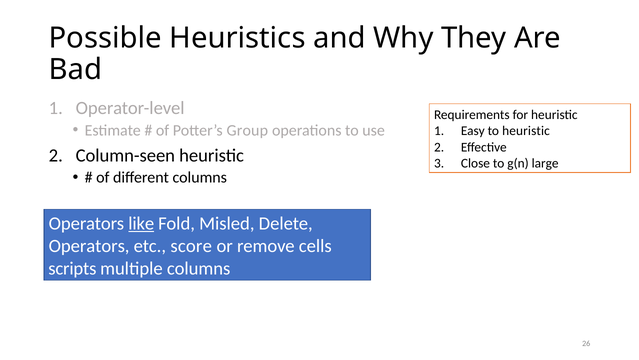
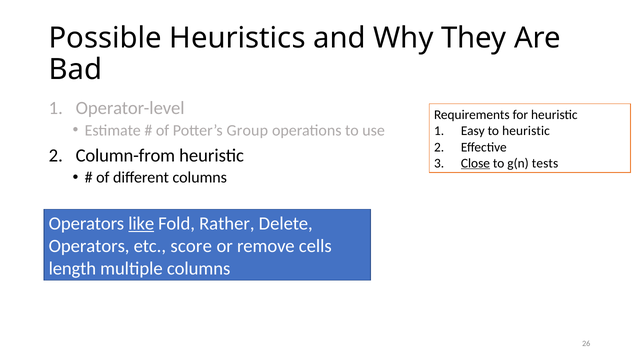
Column-seen: Column-seen -> Column-from
Close underline: none -> present
large: large -> tests
Misled: Misled -> Rather
scripts: scripts -> length
